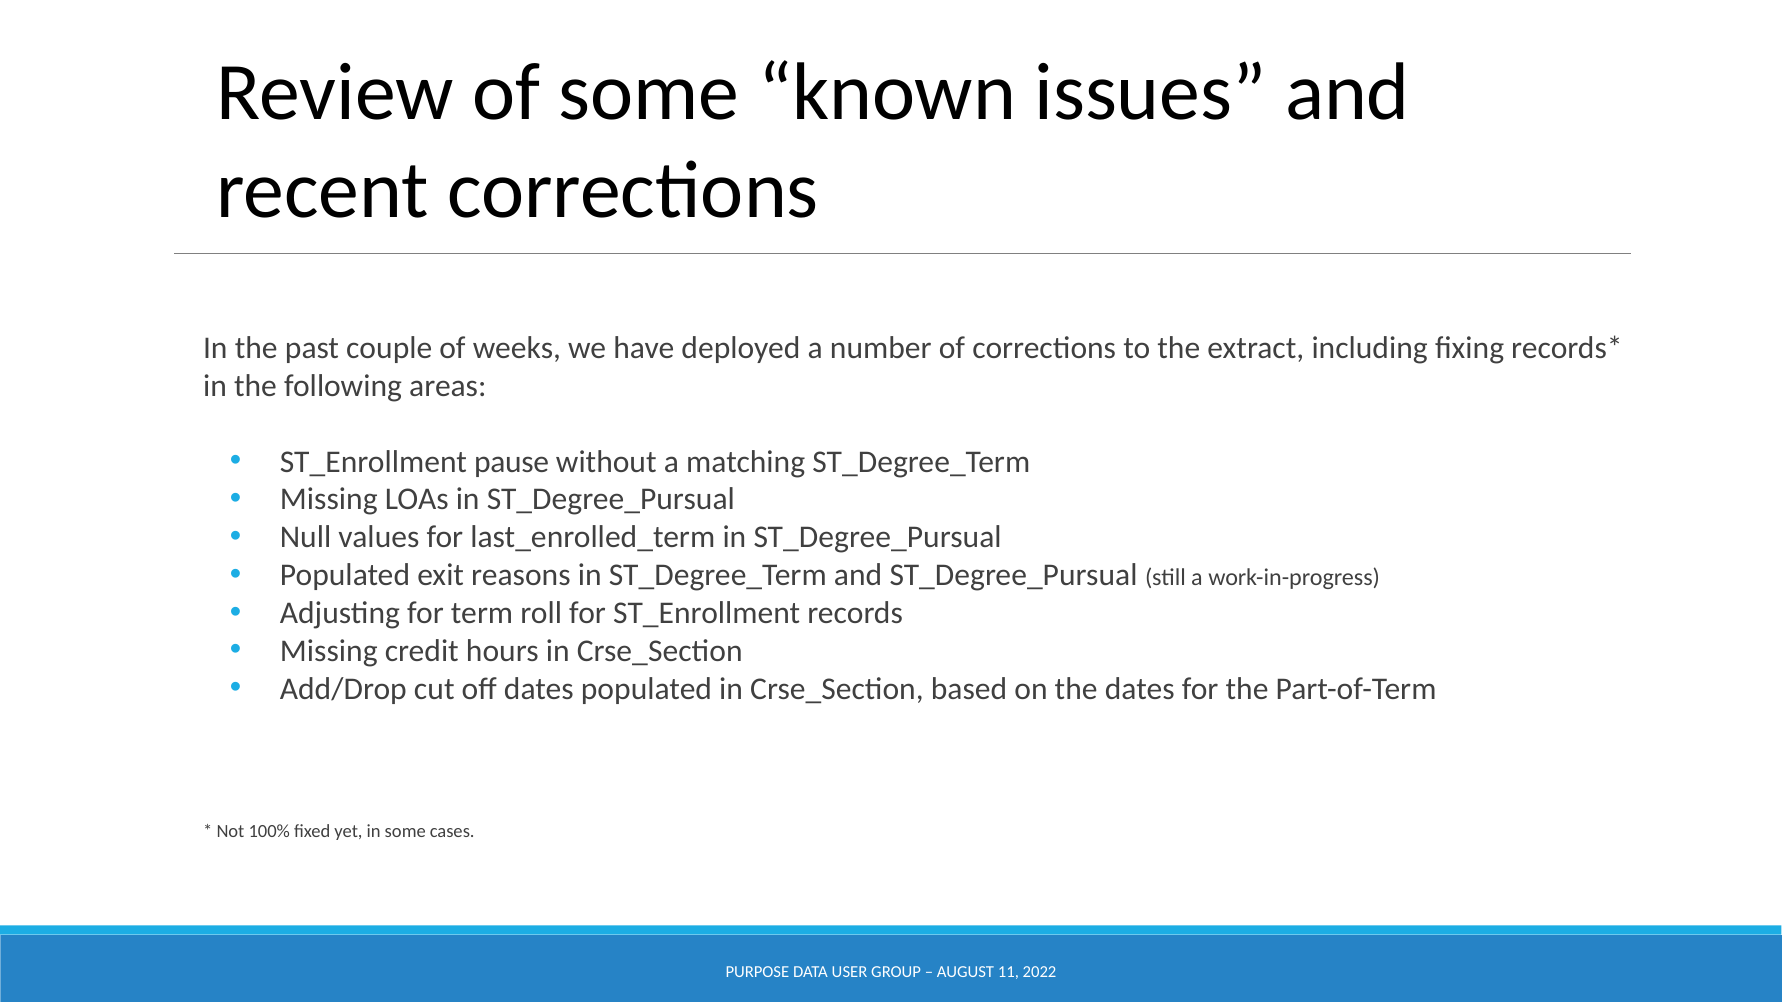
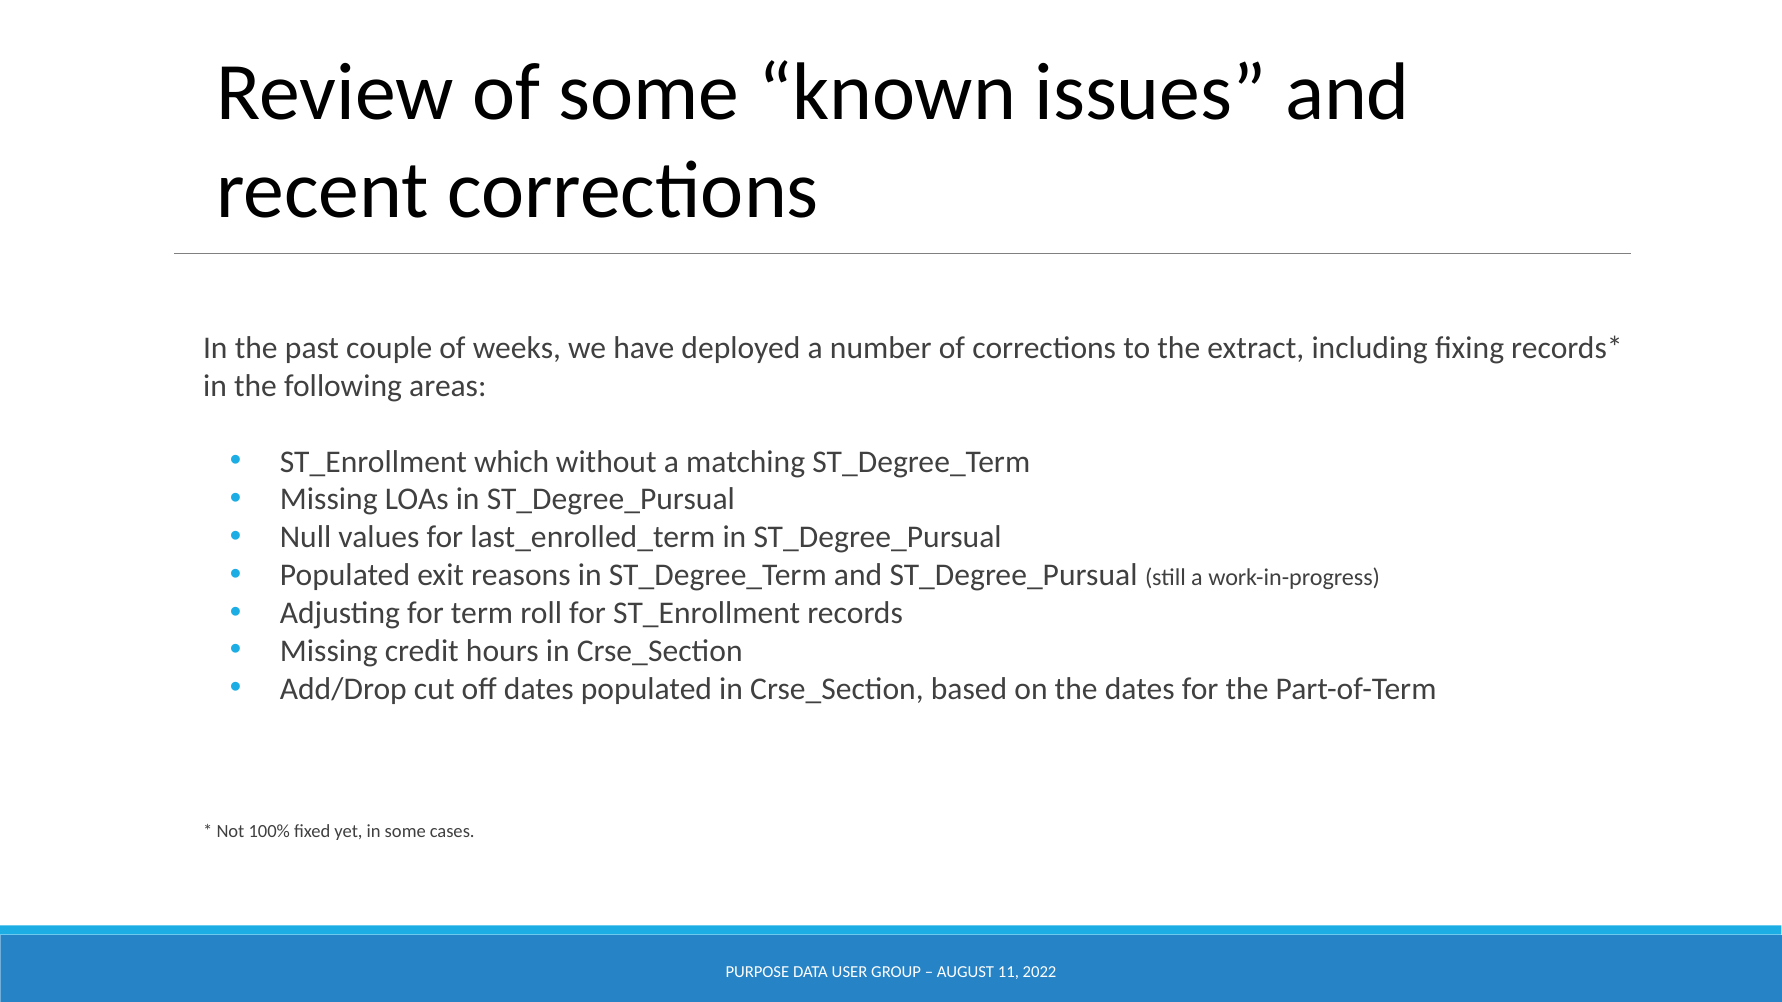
pause: pause -> which
